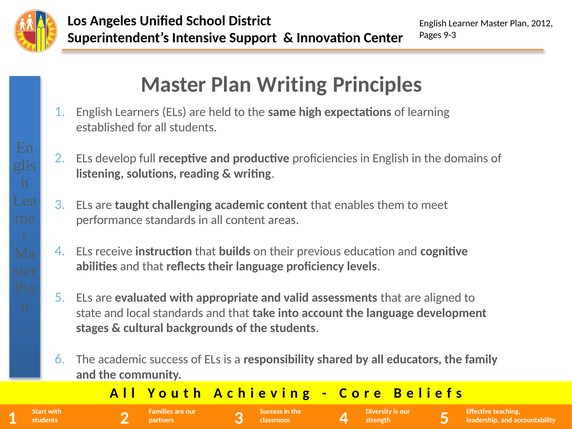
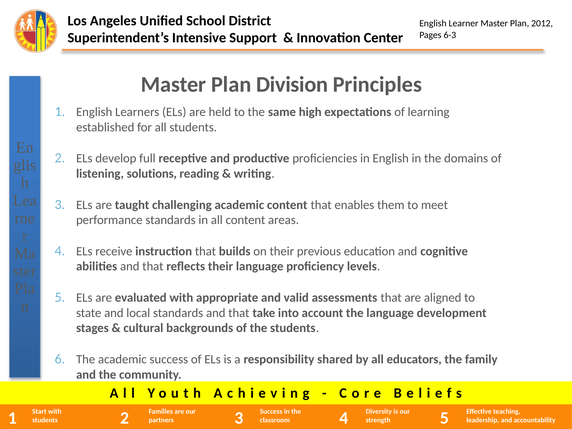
9-3: 9-3 -> 6-3
Plan Writing: Writing -> Division
